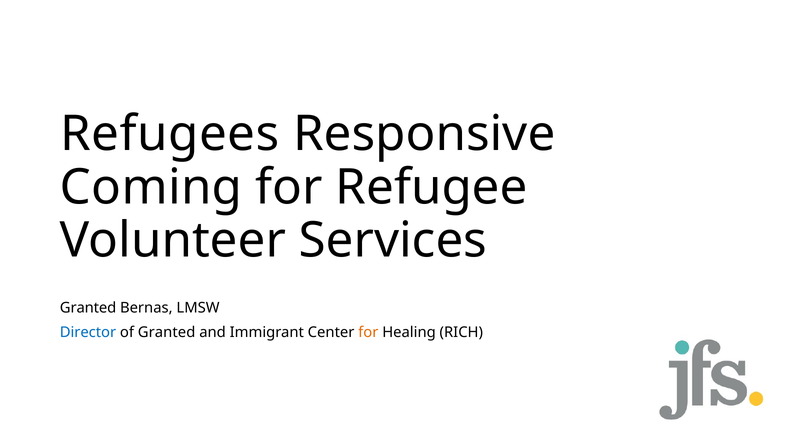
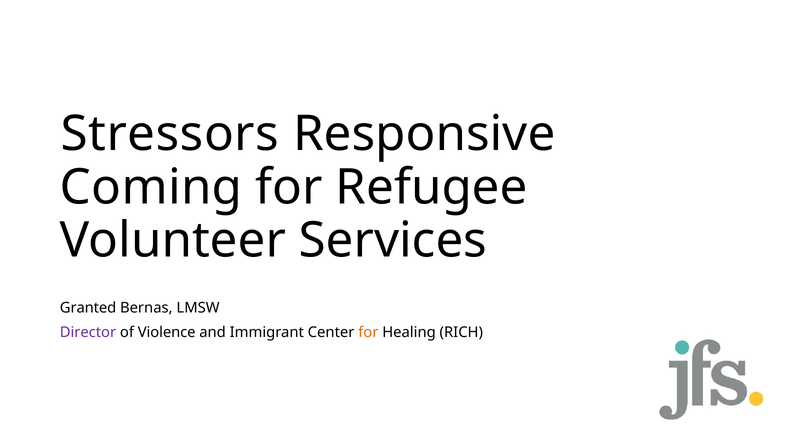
Refugees: Refugees -> Stressors
Director colour: blue -> purple
of Granted: Granted -> Violence
